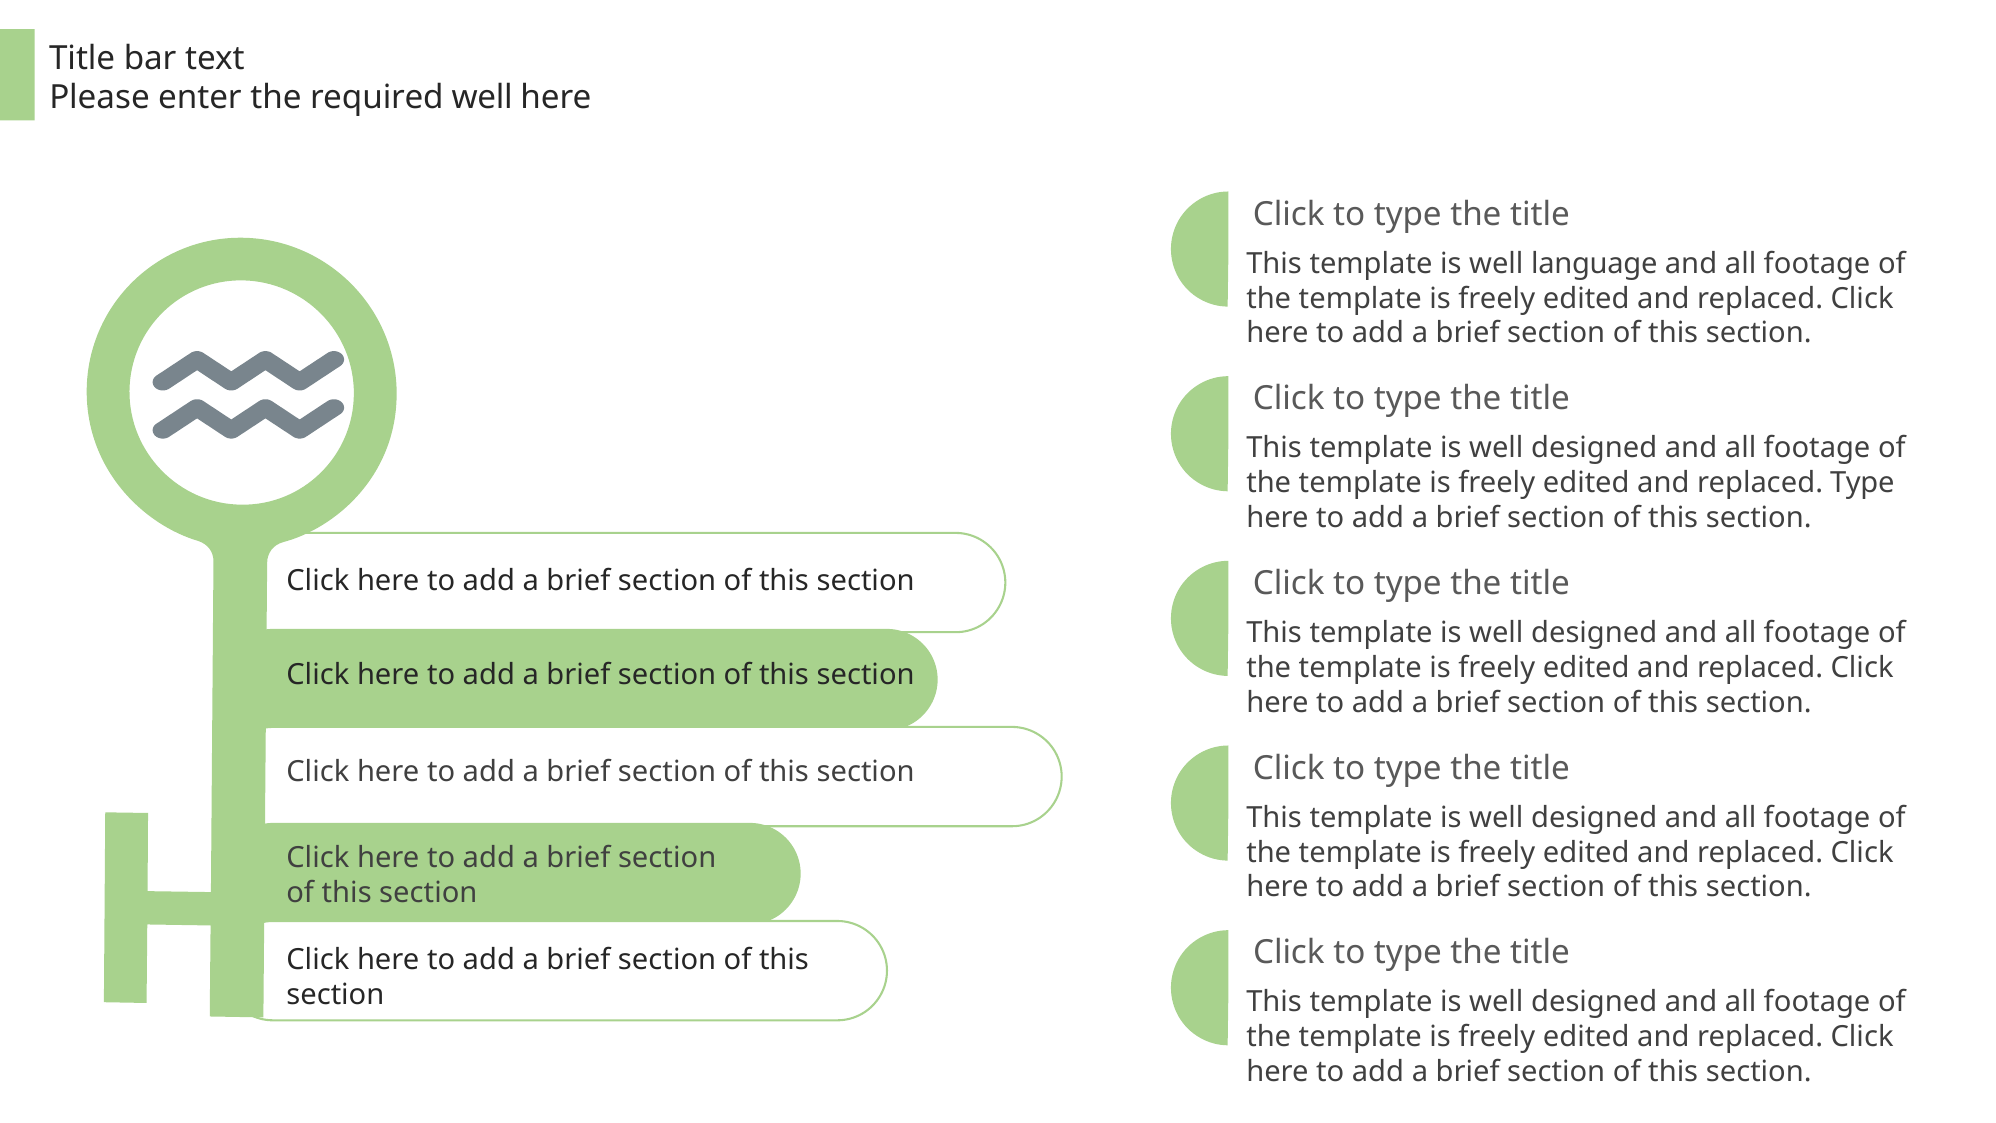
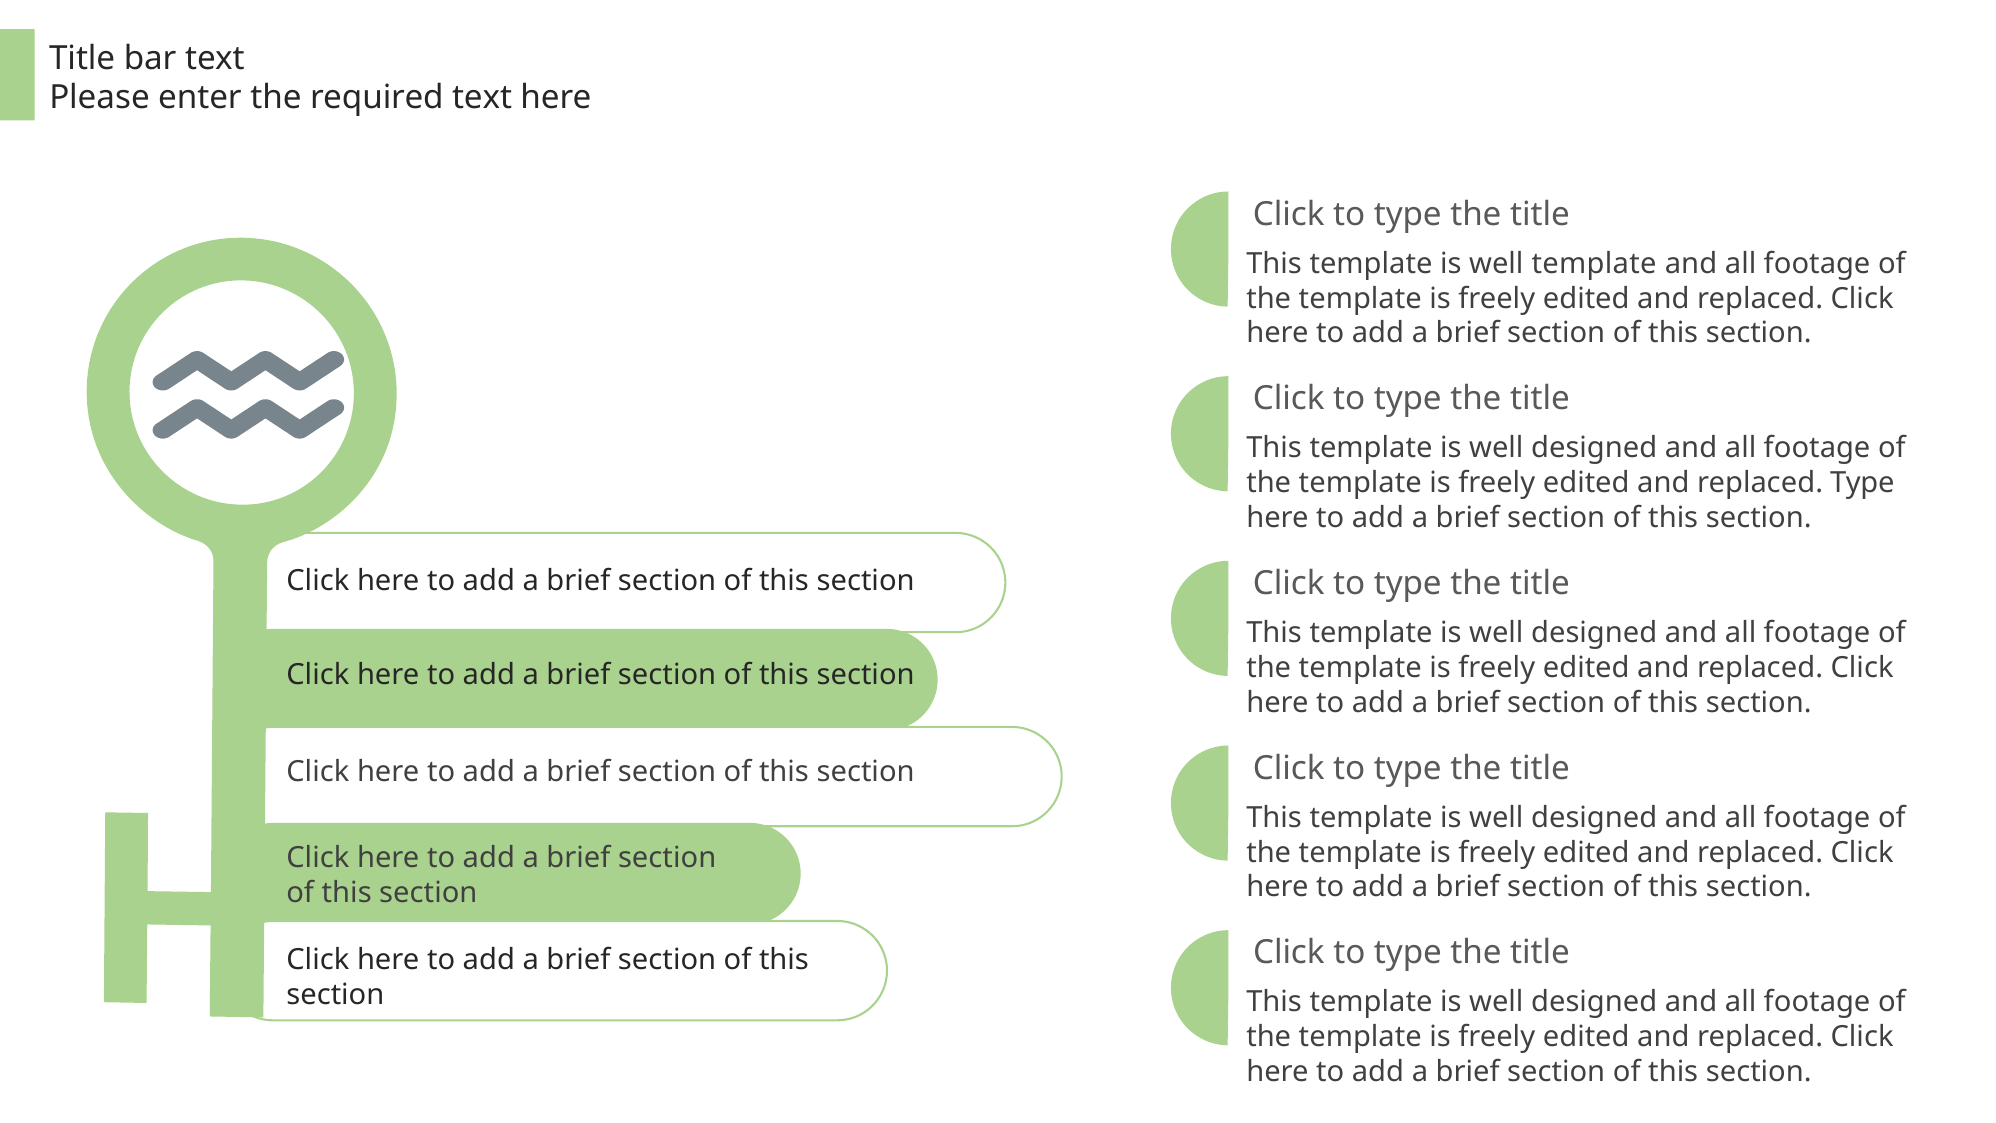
required well: well -> text
well language: language -> template
